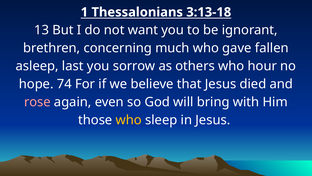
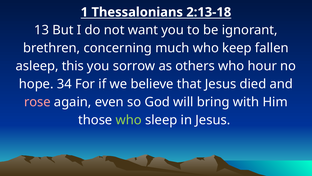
3:13-18: 3:13-18 -> 2:13-18
gave: gave -> keep
last: last -> this
74: 74 -> 34
who at (129, 120) colour: yellow -> light green
